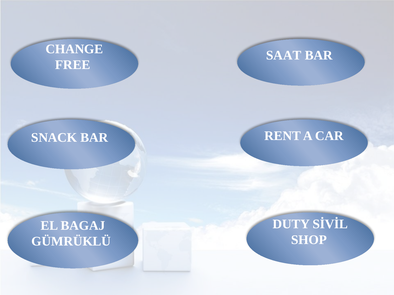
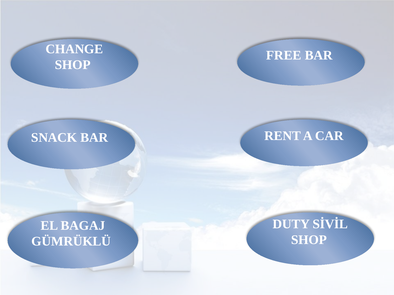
SAAT: SAAT -> FREE
FREE at (73, 65): FREE -> SHOP
